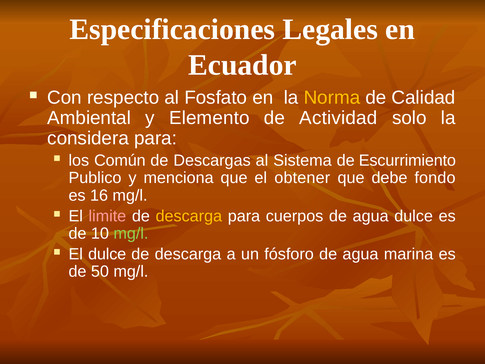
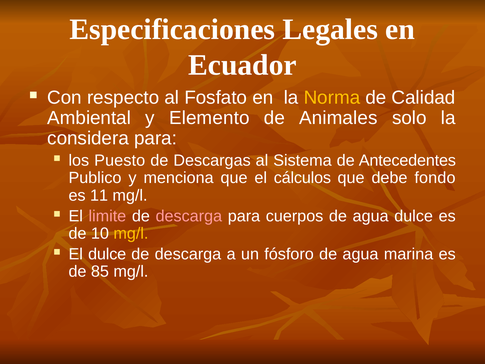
Actividad: Actividad -> Animales
Común: Común -> Puesto
Escurrimiento: Escurrimiento -> Antecedentes
obtener: obtener -> cálculos
16: 16 -> 11
descarga at (189, 216) colour: yellow -> pink
mg/l at (131, 233) colour: light green -> yellow
50: 50 -> 85
